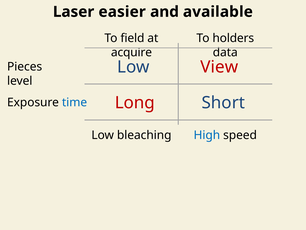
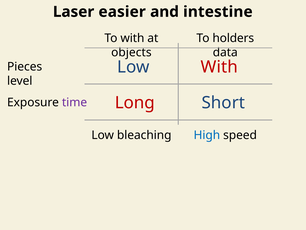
available: available -> intestine
To field: field -> with
acquire: acquire -> objects
Low View: View -> With
time colour: blue -> purple
